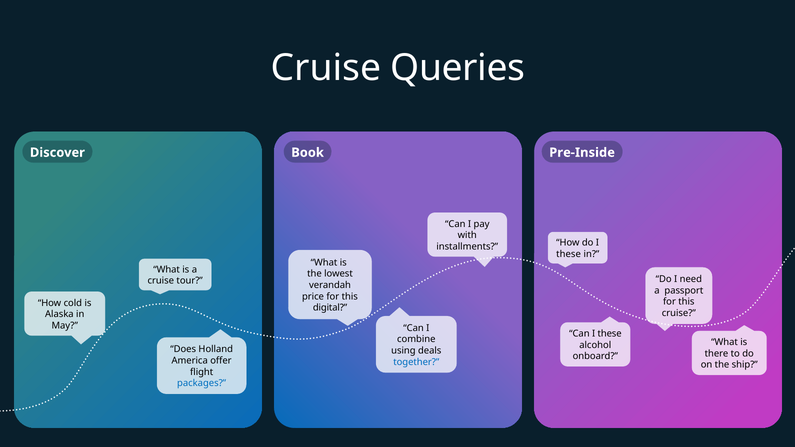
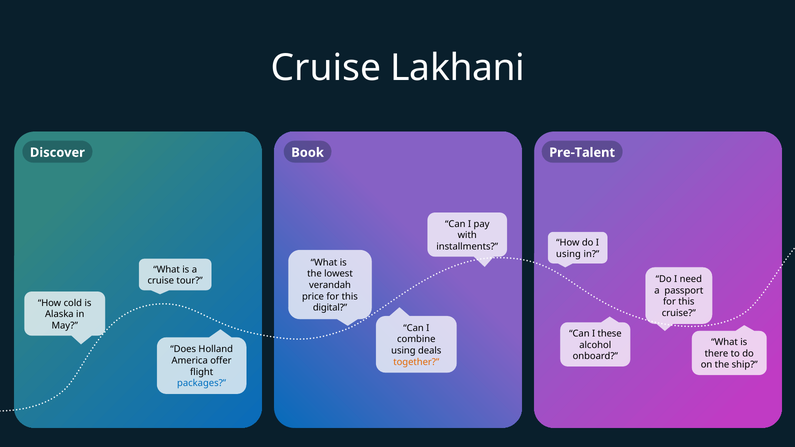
Queries: Queries -> Lakhani
Pre-Inside: Pre-Inside -> Pre-Talent
these at (569, 254): these -> using
together colour: blue -> orange
